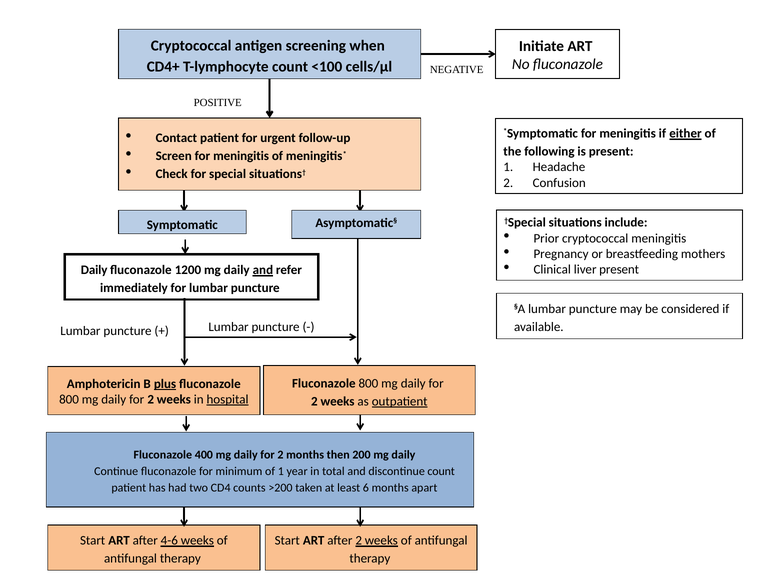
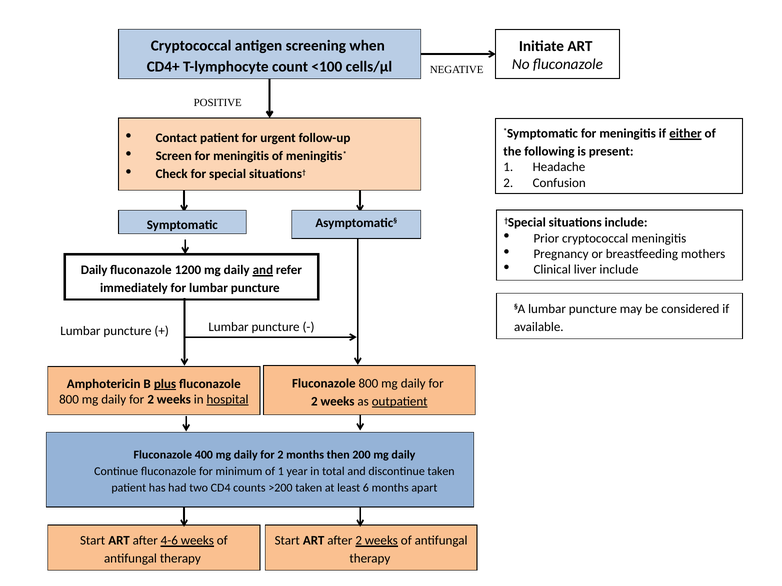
liver present: present -> include
discontinue count: count -> taken
